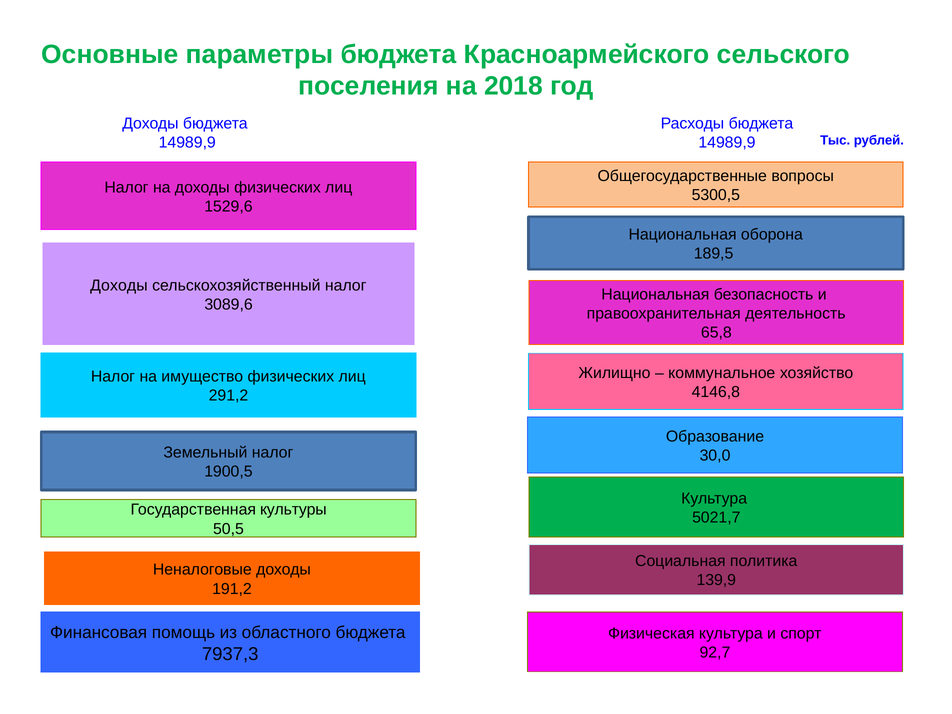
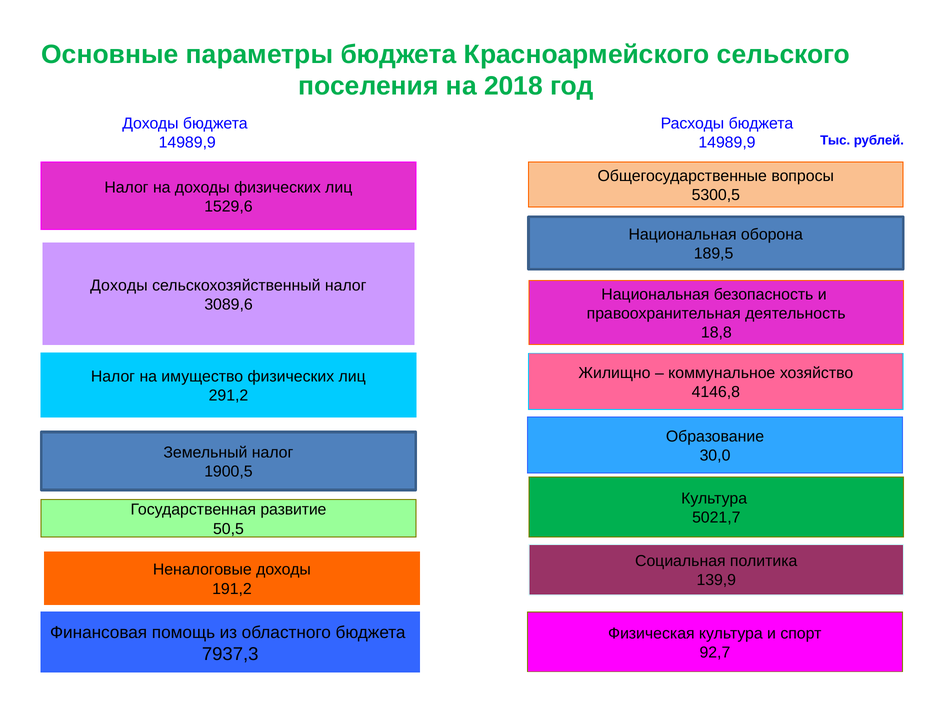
65,8: 65,8 -> 18,8
культуры: культуры -> развитие
